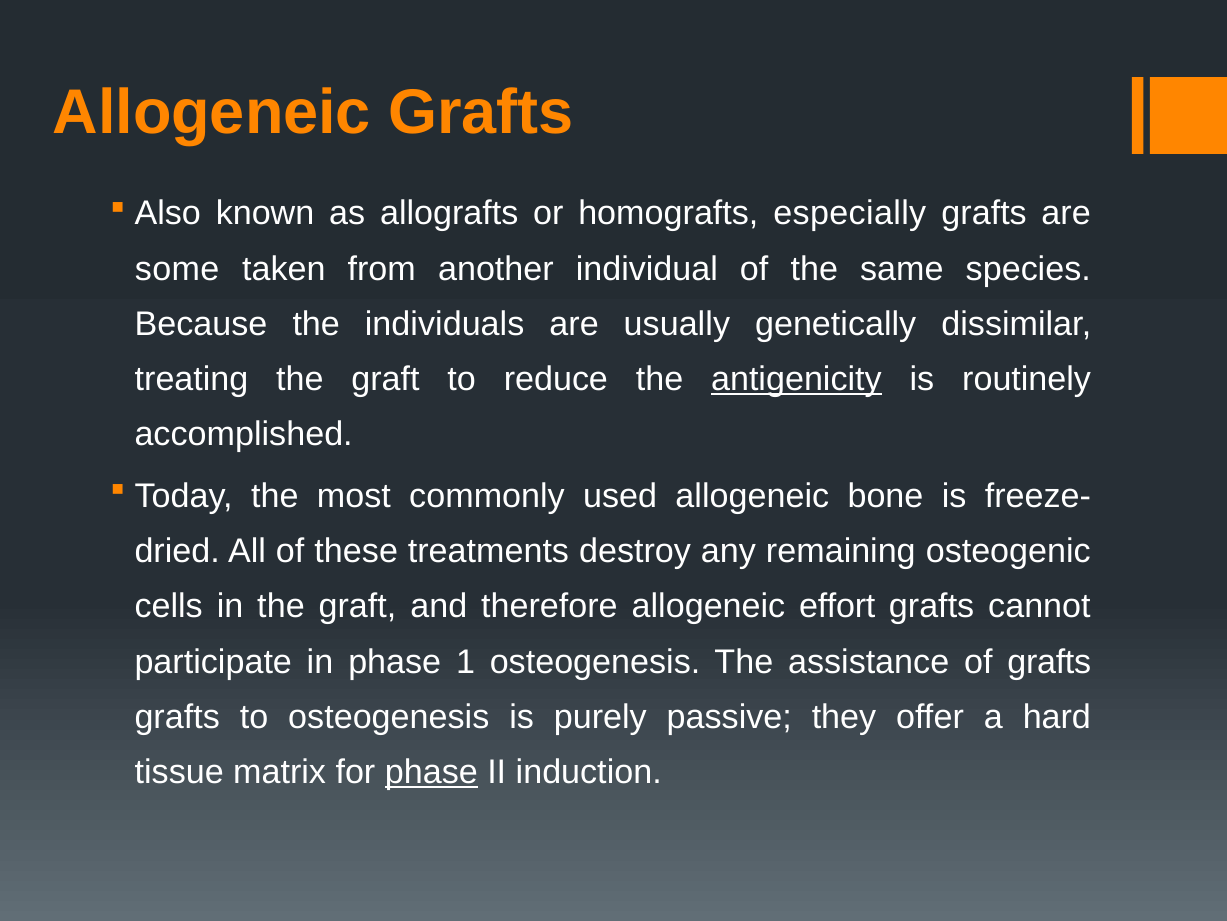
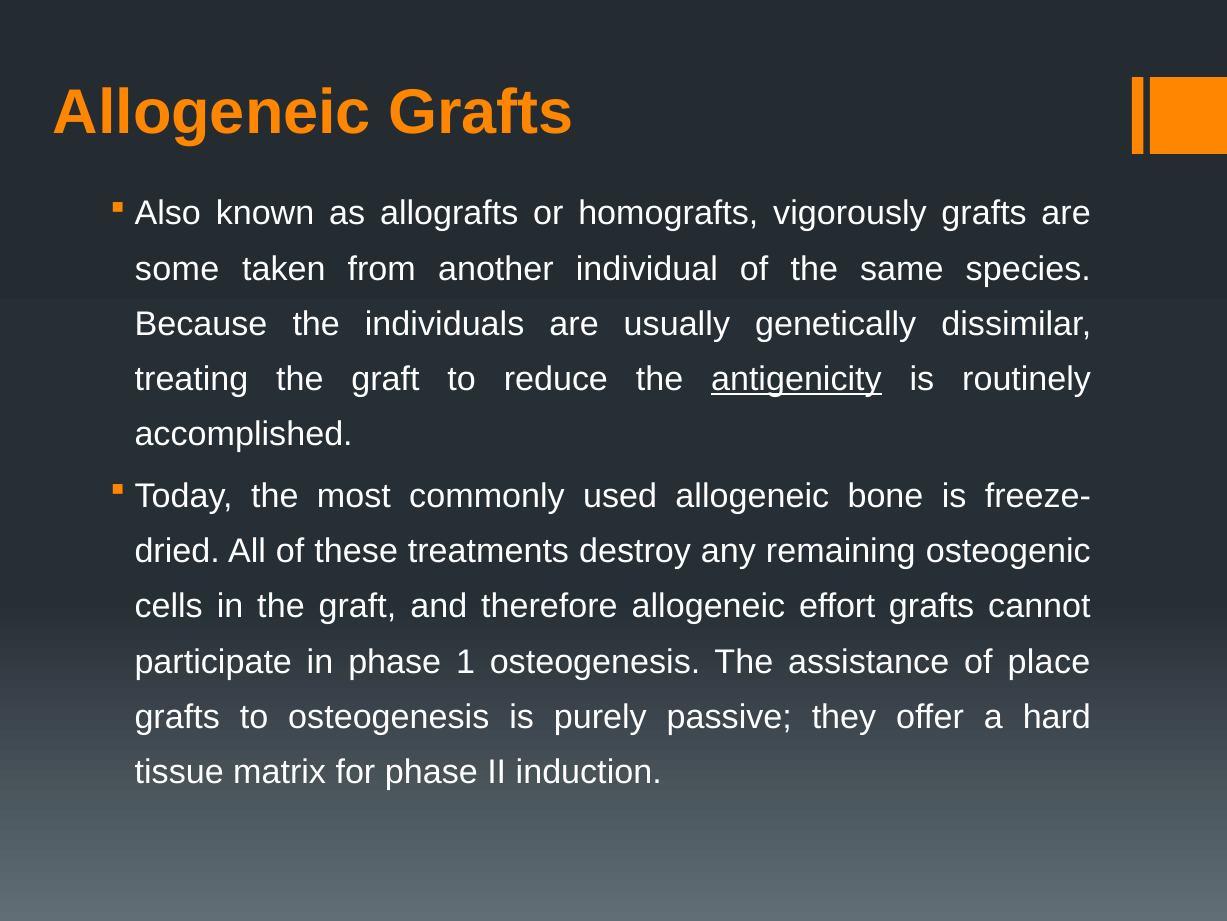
especially: especially -> vigorously
of grafts: grafts -> place
phase at (431, 772) underline: present -> none
